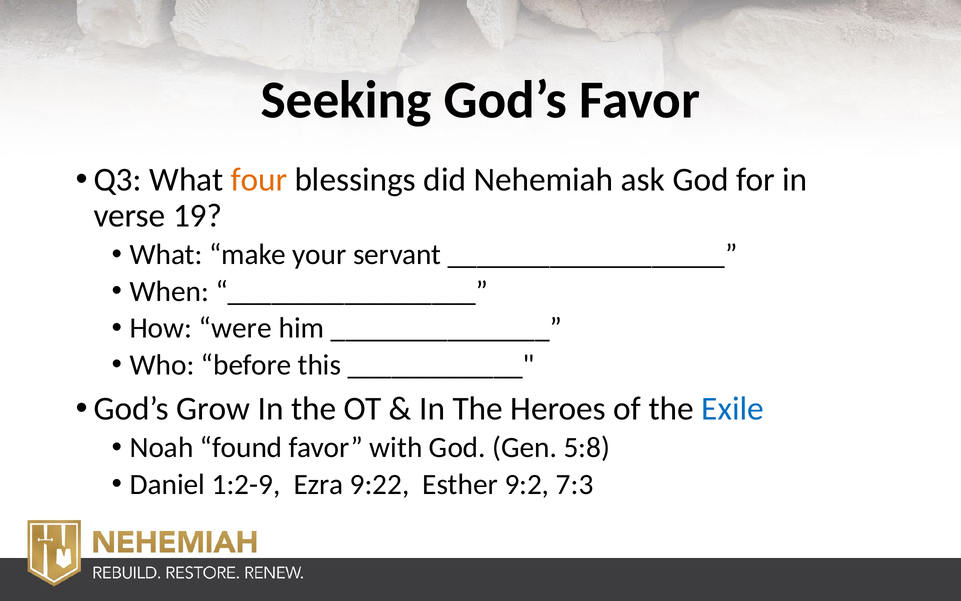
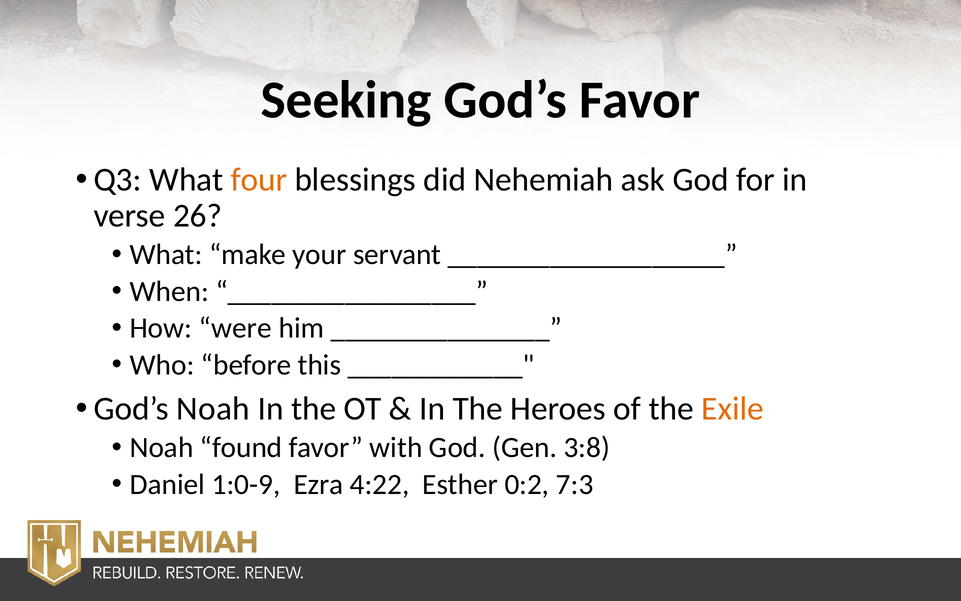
19: 19 -> 26
God’s Grow: Grow -> Noah
Exile colour: blue -> orange
5:8: 5:8 -> 3:8
1:2-9: 1:2-9 -> 1:0-9
9:22: 9:22 -> 4:22
9:2: 9:2 -> 0:2
